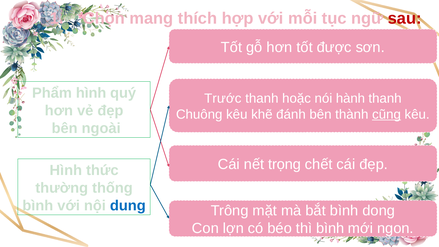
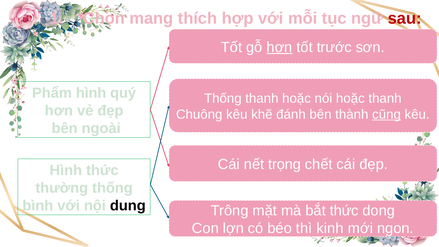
hơn at (279, 47) underline: none -> present
được: được -> trước
Trước at (223, 98): Trước -> Thống
nói hành: hành -> hoặc
dung colour: blue -> black
bắt bình: bình -> thức
thì bình: bình -> kinh
